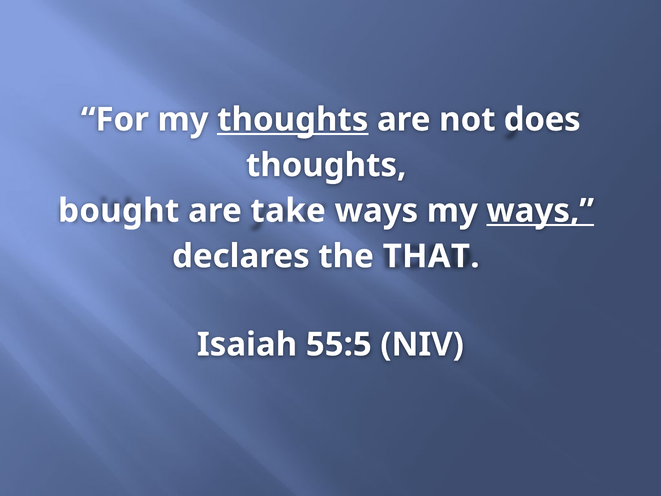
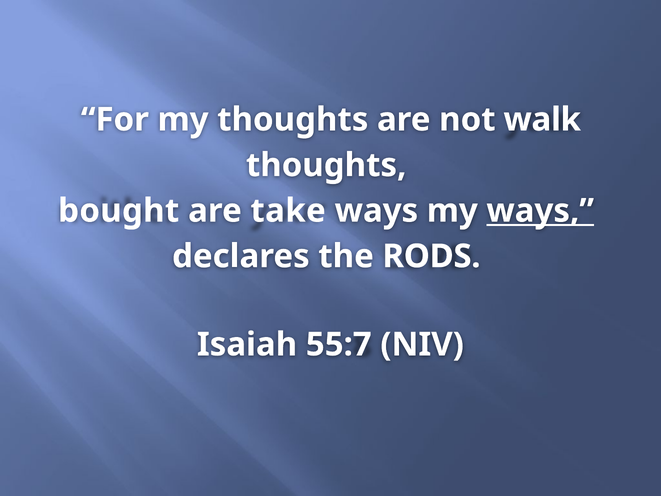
thoughts at (293, 120) underline: present -> none
does: does -> walk
THAT: THAT -> RODS
55:5: 55:5 -> 55:7
